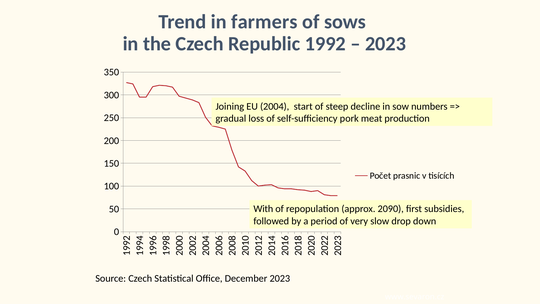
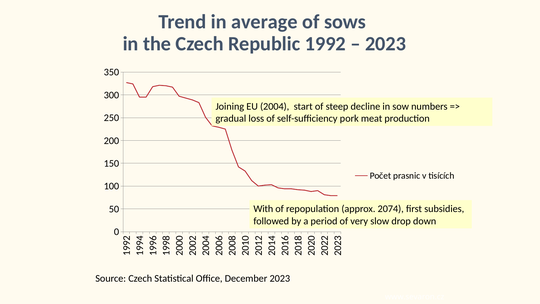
farmers: farmers -> average
2090: 2090 -> 2074
